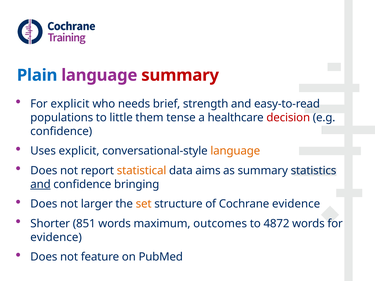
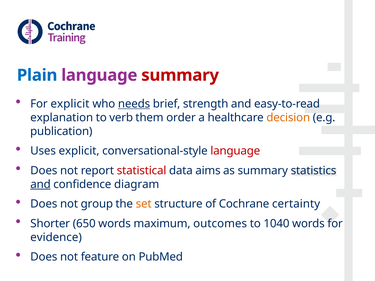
needs underline: none -> present
populations: populations -> explanation
little: little -> verb
tense: tense -> order
decision colour: red -> orange
confidence at (61, 131): confidence -> publication
language at (235, 151) colour: orange -> red
statistical colour: orange -> red
bringing: bringing -> diagram
larger: larger -> group
Cochrane evidence: evidence -> certainty
851: 851 -> 650
4872: 4872 -> 1040
